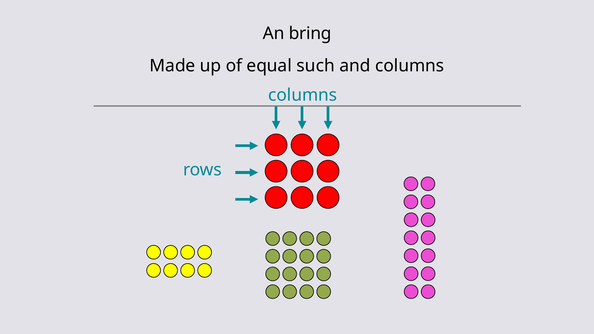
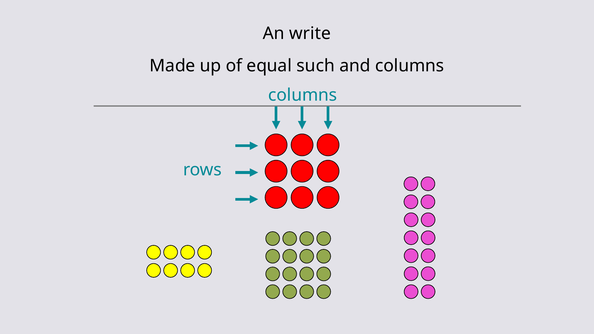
bring: bring -> write
